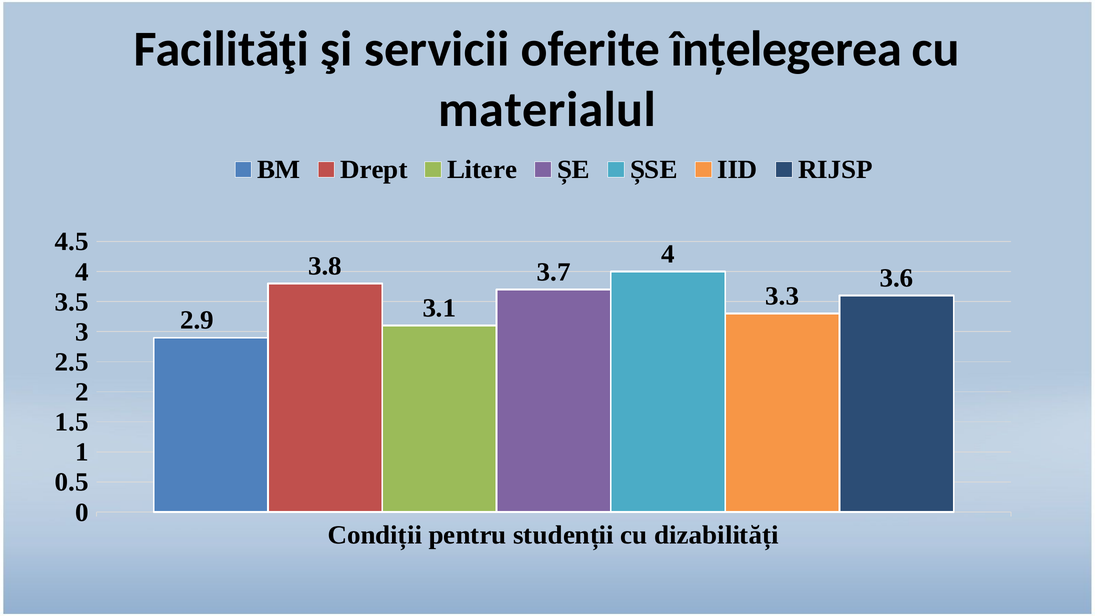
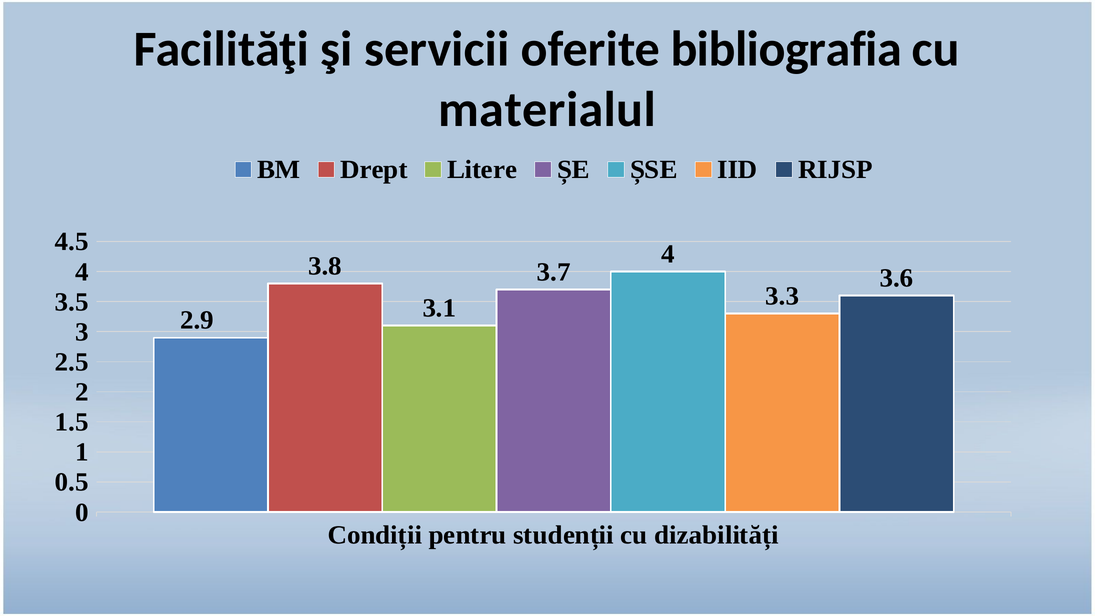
înţelegerea: înţelegerea -> bibliografia
